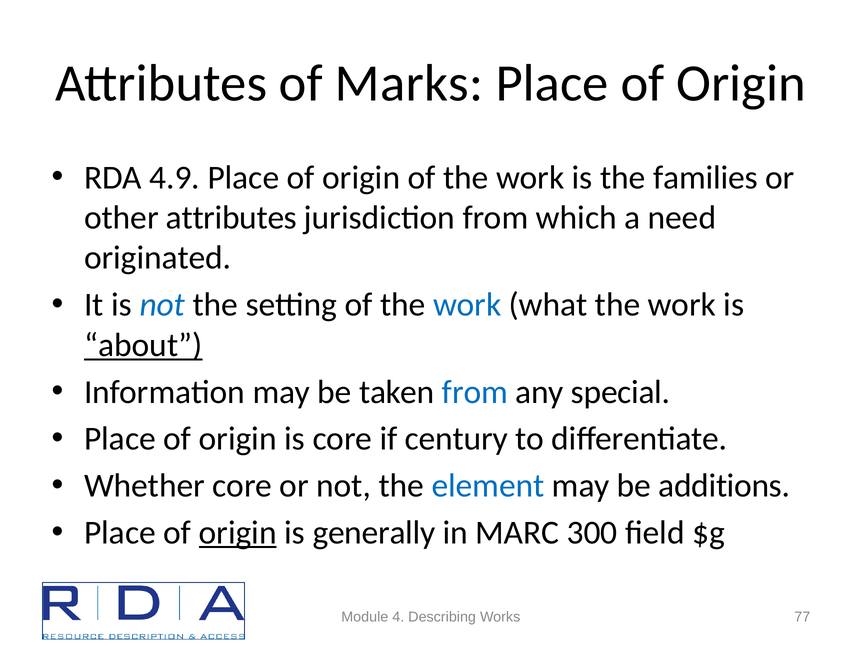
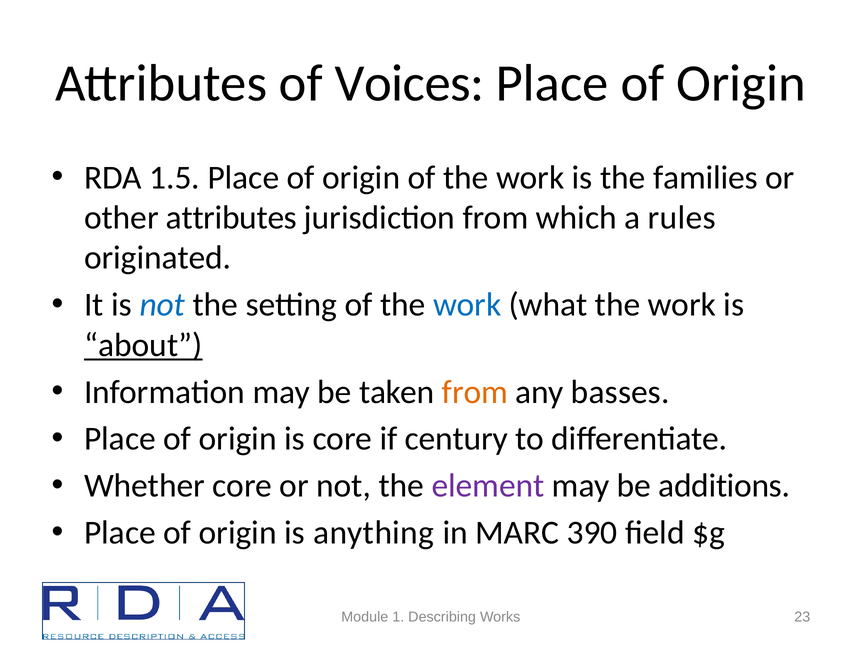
Marks: Marks -> Voices
4.9: 4.9 -> 1.5
need: need -> rules
from at (475, 392) colour: blue -> orange
special: special -> basses
element colour: blue -> purple
origin at (238, 533) underline: present -> none
generally: generally -> anything
300: 300 -> 390
4: 4 -> 1
77: 77 -> 23
